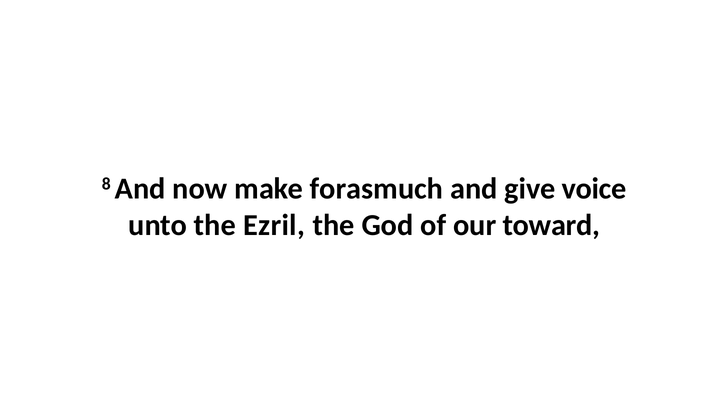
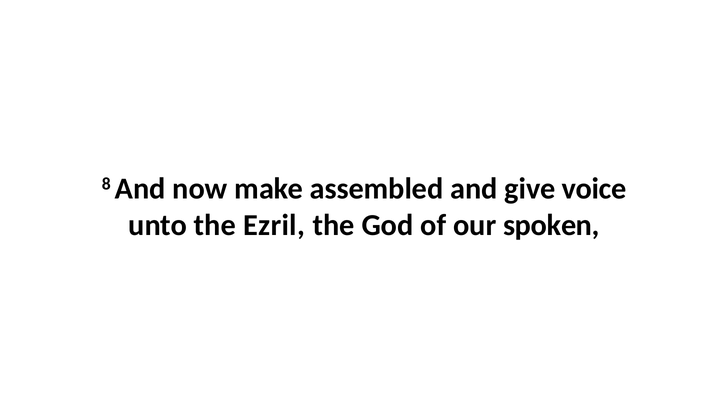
forasmuch: forasmuch -> assembled
toward: toward -> spoken
